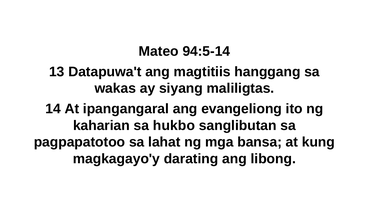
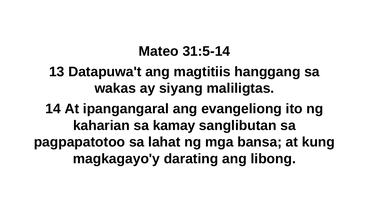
94:5-14: 94:5-14 -> 31:5-14
hukbo: hukbo -> kamay
